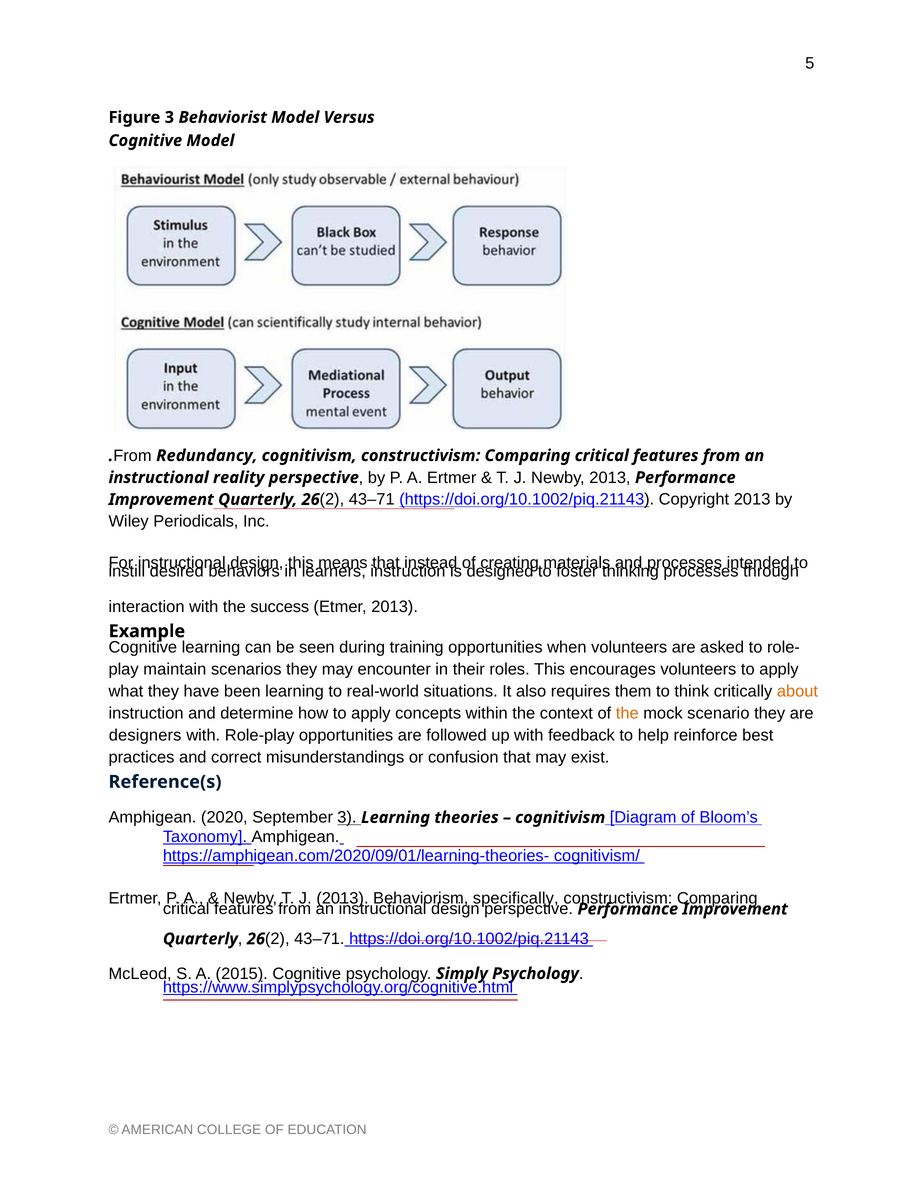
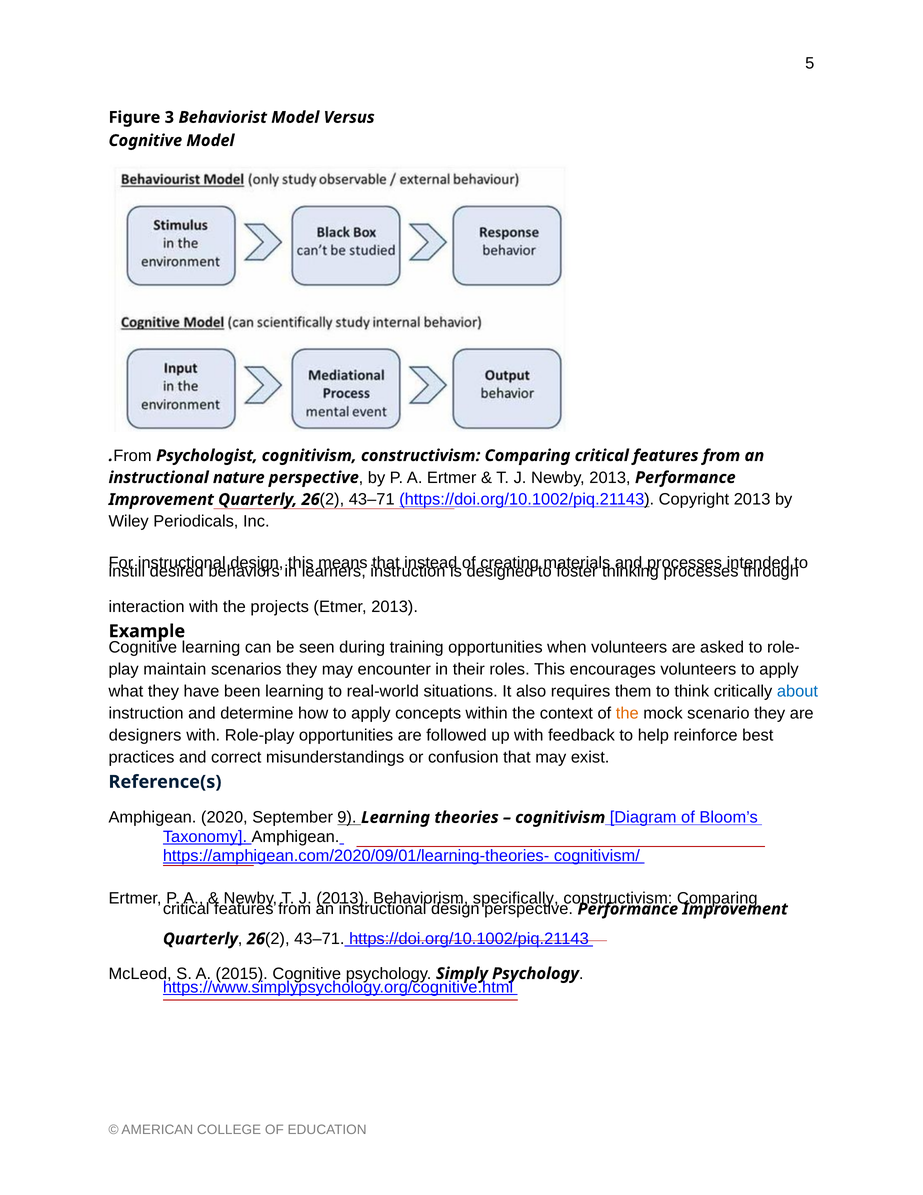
Redundancy: Redundancy -> Psychologist
reality: reality -> nature
success: success -> projects
about colour: orange -> blue
September 3: 3 -> 9
